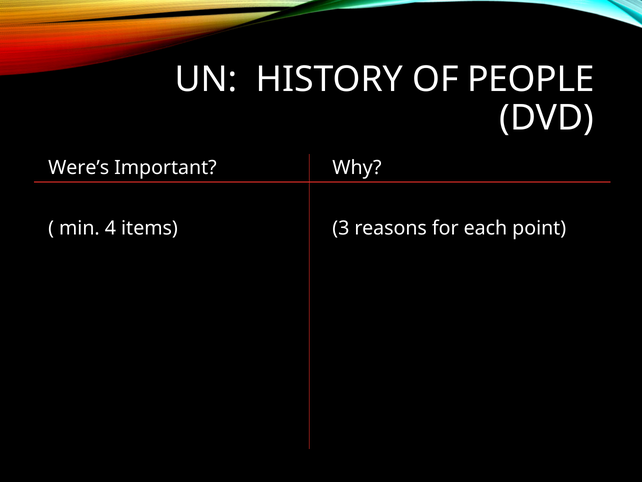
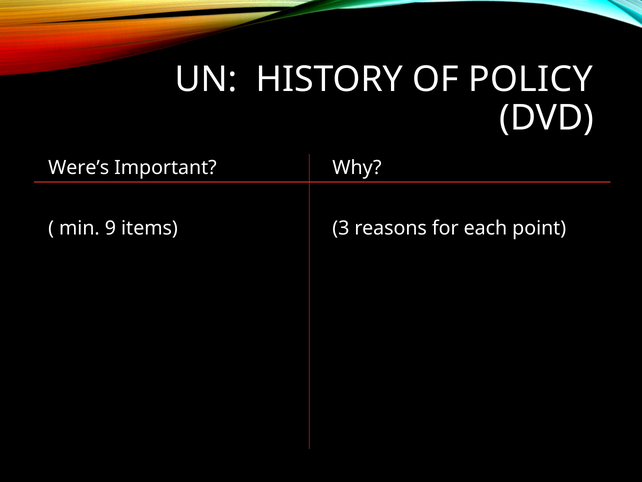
PEOPLE: PEOPLE -> POLICY
4: 4 -> 9
